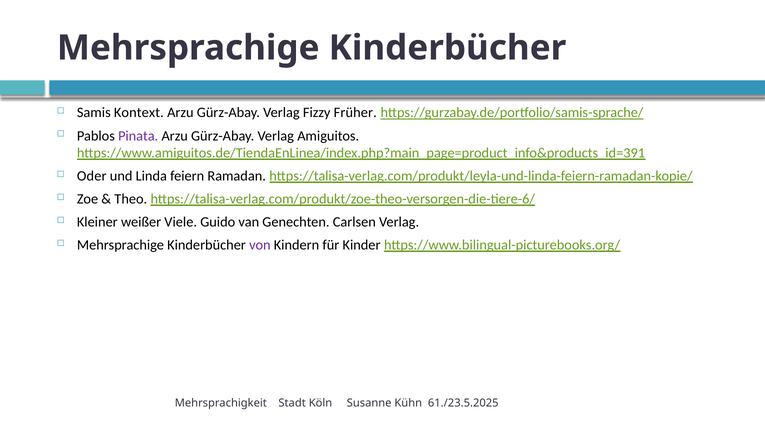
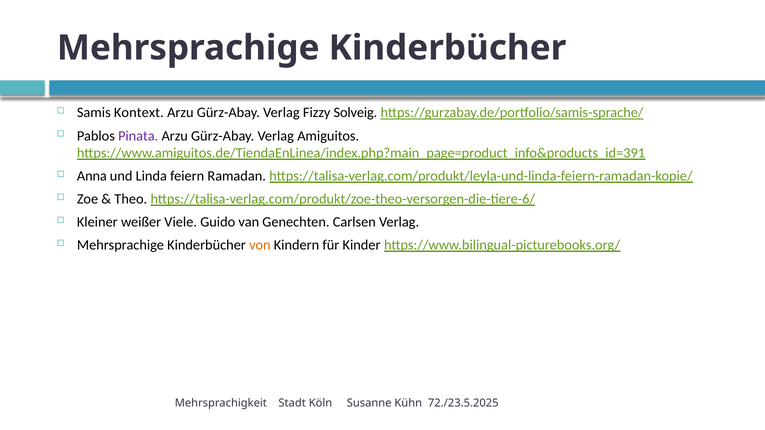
Früher: Früher -> Solveig
Oder: Oder -> Anna
von colour: purple -> orange
61./23.5.2025: 61./23.5.2025 -> 72./23.5.2025
